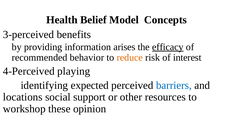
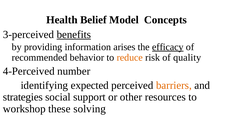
benefits underline: none -> present
interest: interest -> quality
playing: playing -> number
barriers colour: blue -> orange
locations: locations -> strategies
opinion: opinion -> solving
